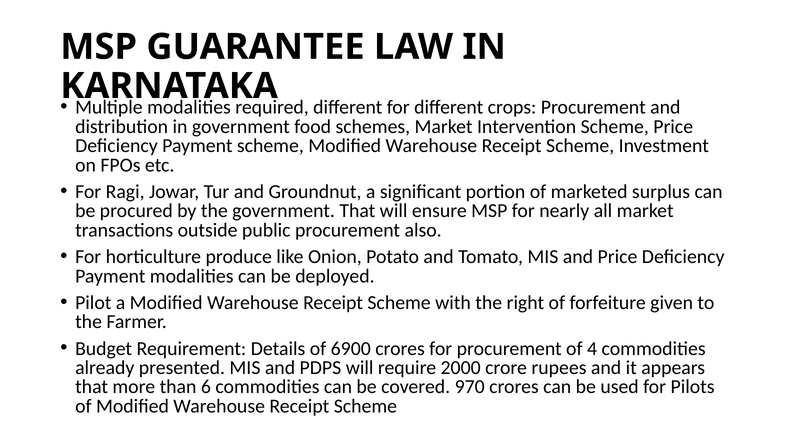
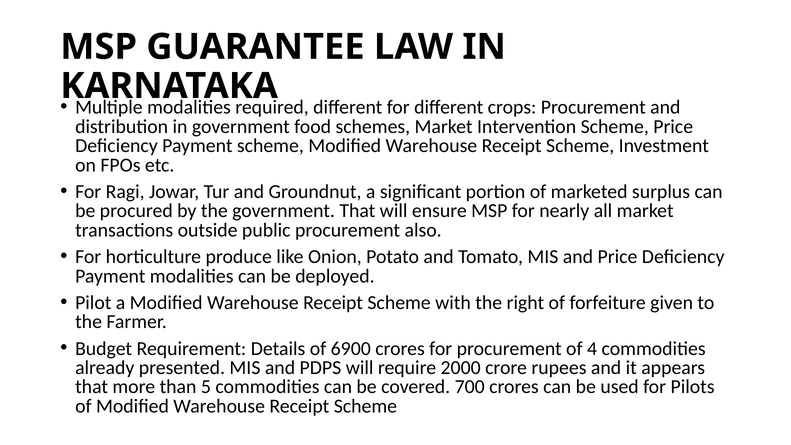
6: 6 -> 5
970: 970 -> 700
